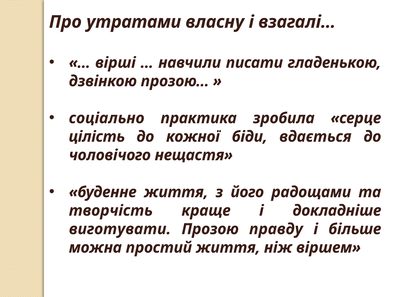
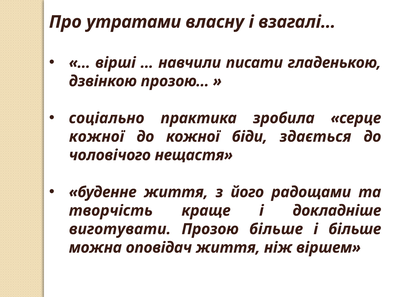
цілість at (97, 137): цілість -> кожної
вдається: вдається -> здається
Прозою правду: правду -> більше
простий: простий -> оповідач
